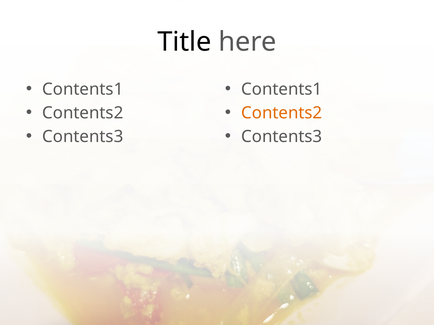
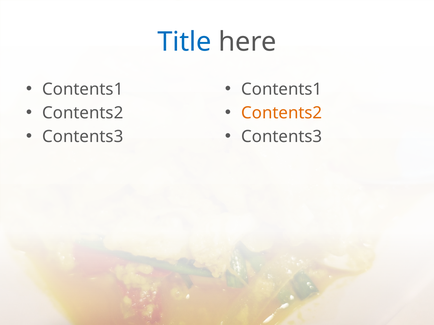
Title colour: black -> blue
